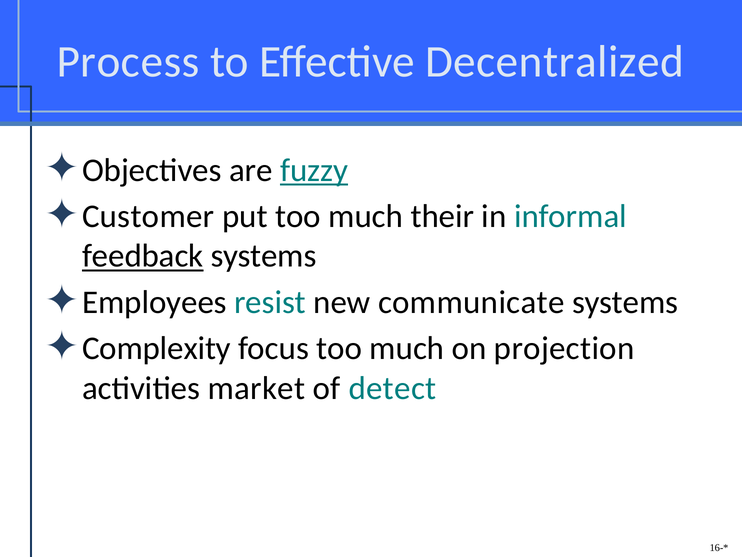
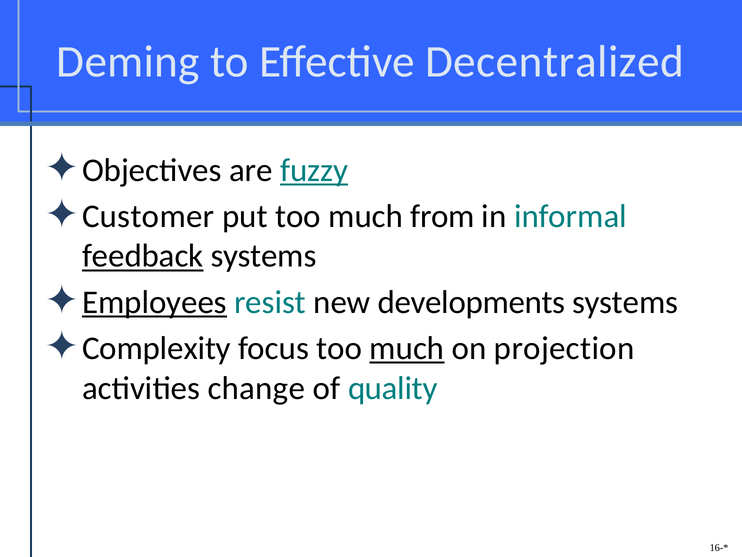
Process: Process -> Deming
their: their -> from
Employees underline: none -> present
communicate: communicate -> developments
much at (407, 348) underline: none -> present
market: market -> change
detect: detect -> quality
